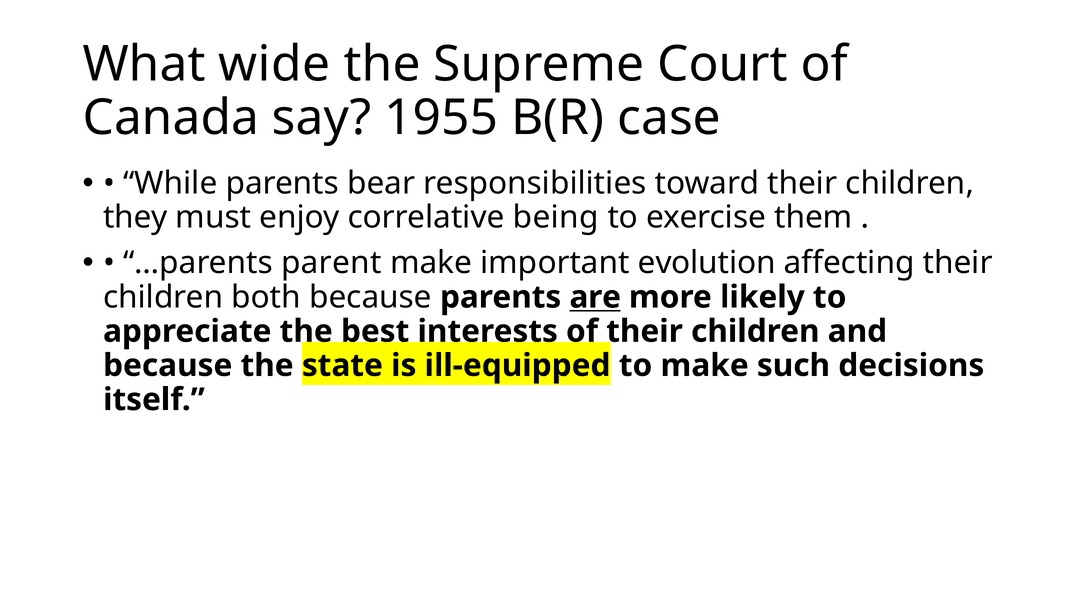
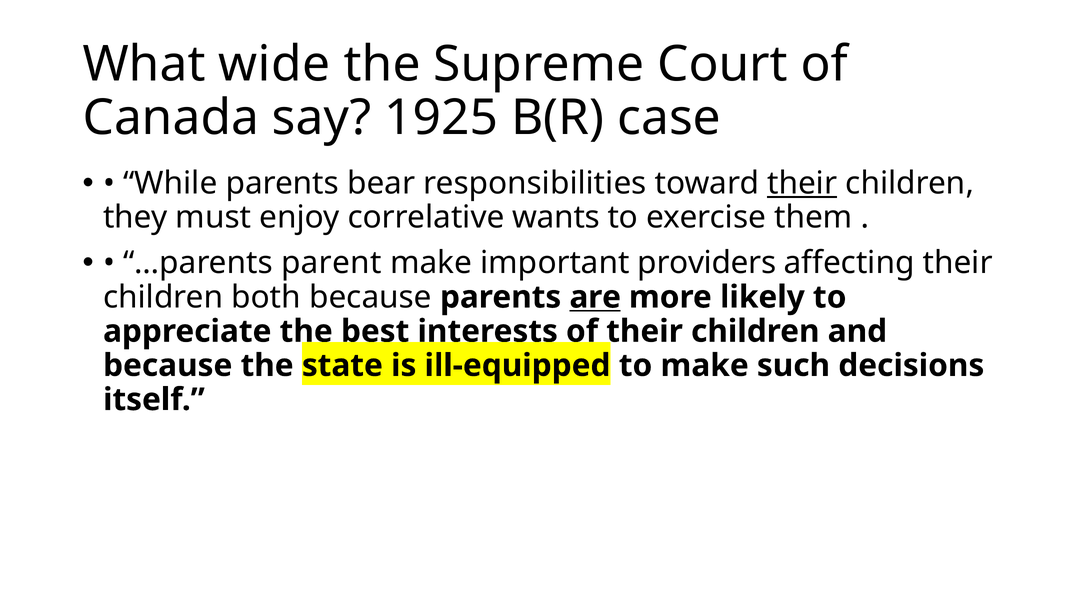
1955: 1955 -> 1925
their at (802, 183) underline: none -> present
being: being -> wants
evolution: evolution -> providers
